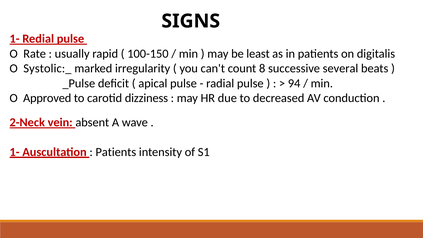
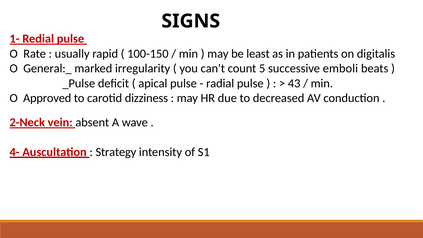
Systolic:_: Systolic:_ -> General:_
8: 8 -> 5
several: several -> emboli
94: 94 -> 43
1- at (15, 152): 1- -> 4-
Patients at (116, 152): Patients -> Strategy
